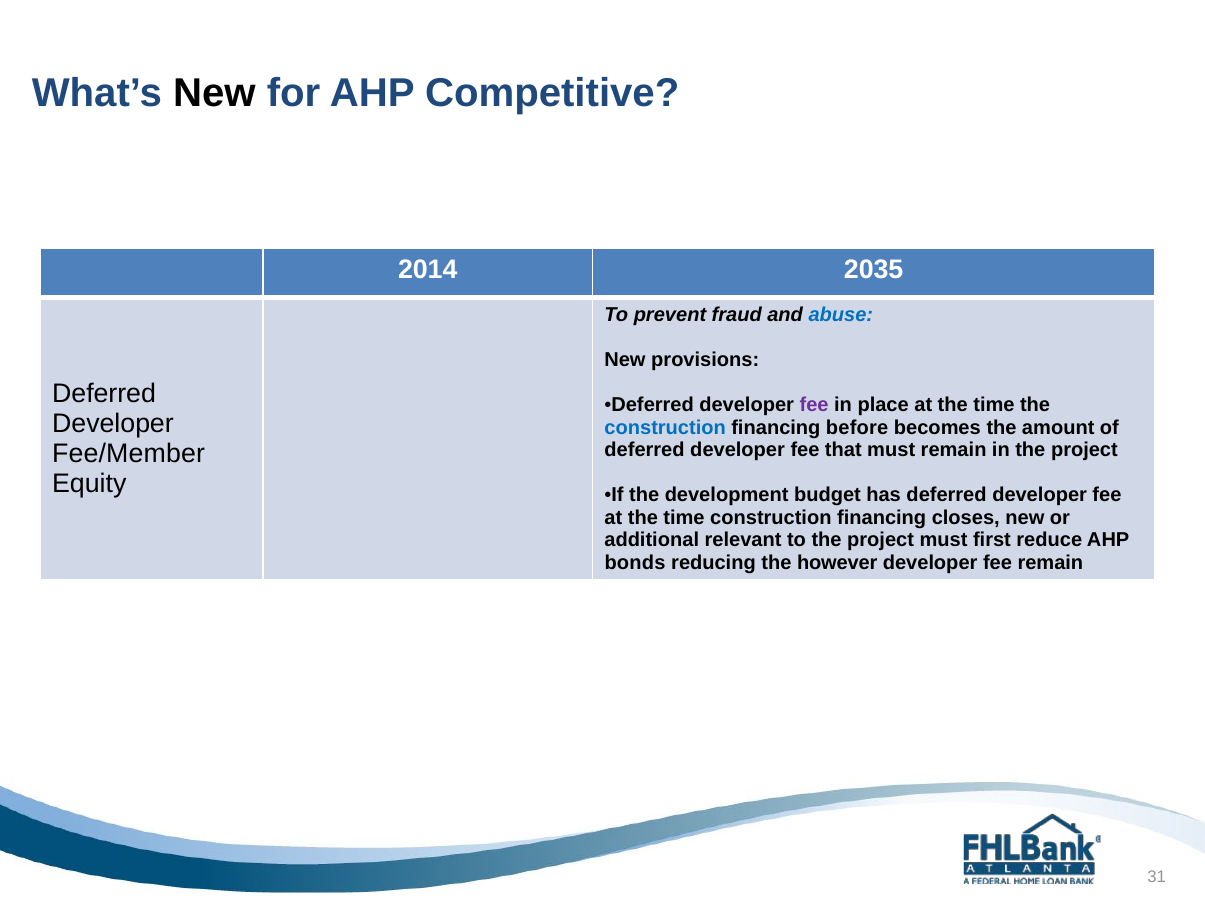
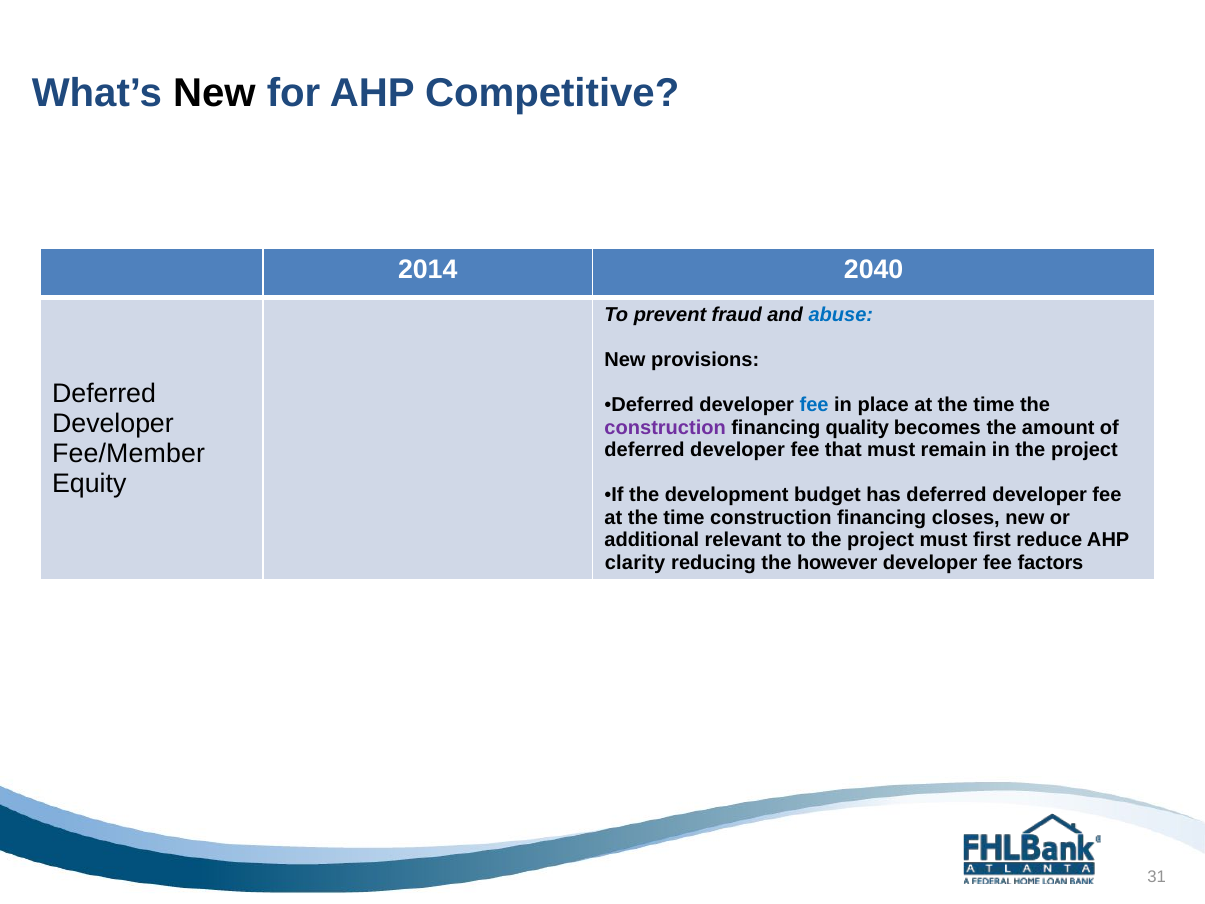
2035: 2035 -> 2040
fee at (814, 405) colour: purple -> blue
construction at (665, 427) colour: blue -> purple
before: before -> quality
bonds: bonds -> clarity
fee remain: remain -> factors
